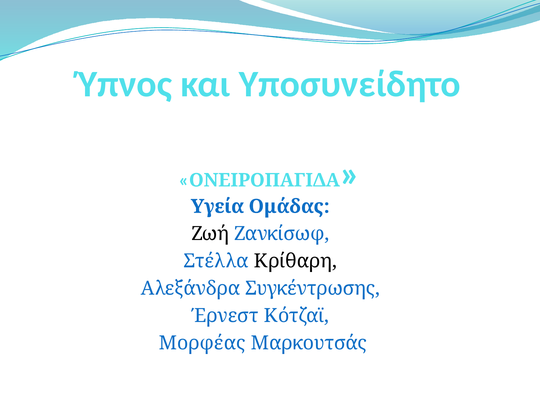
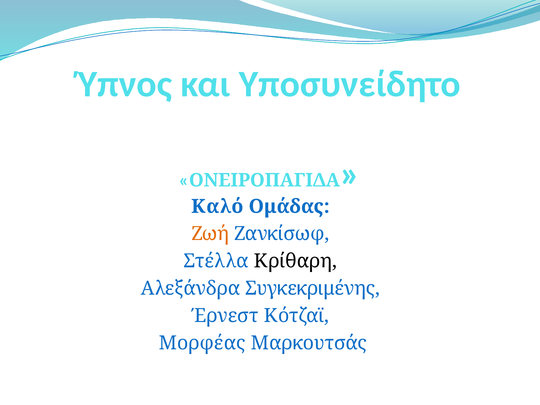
Υγεία: Υγεία -> Καλό
Ζωή colour: black -> orange
Συγκέντρωσης: Συγκέντρωσης -> Συγκεκριμένης
